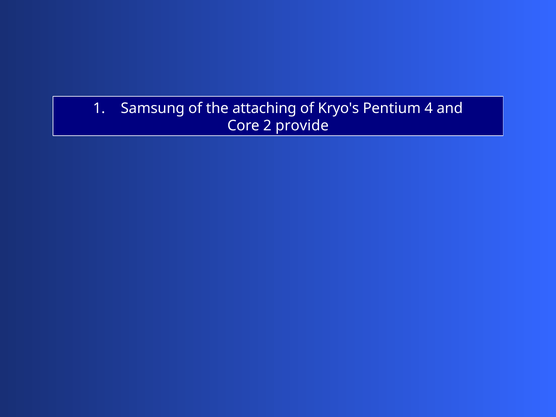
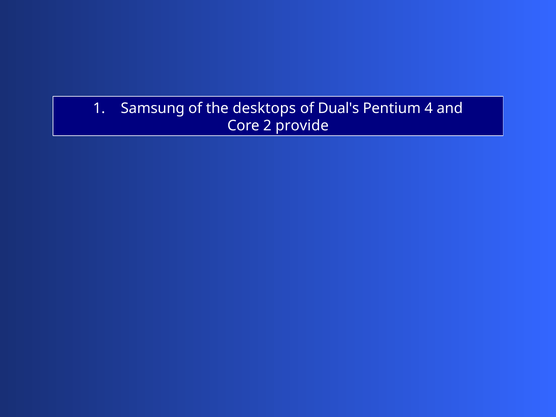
attaching: attaching -> desktops
Kryo's: Kryo's -> Dual's
